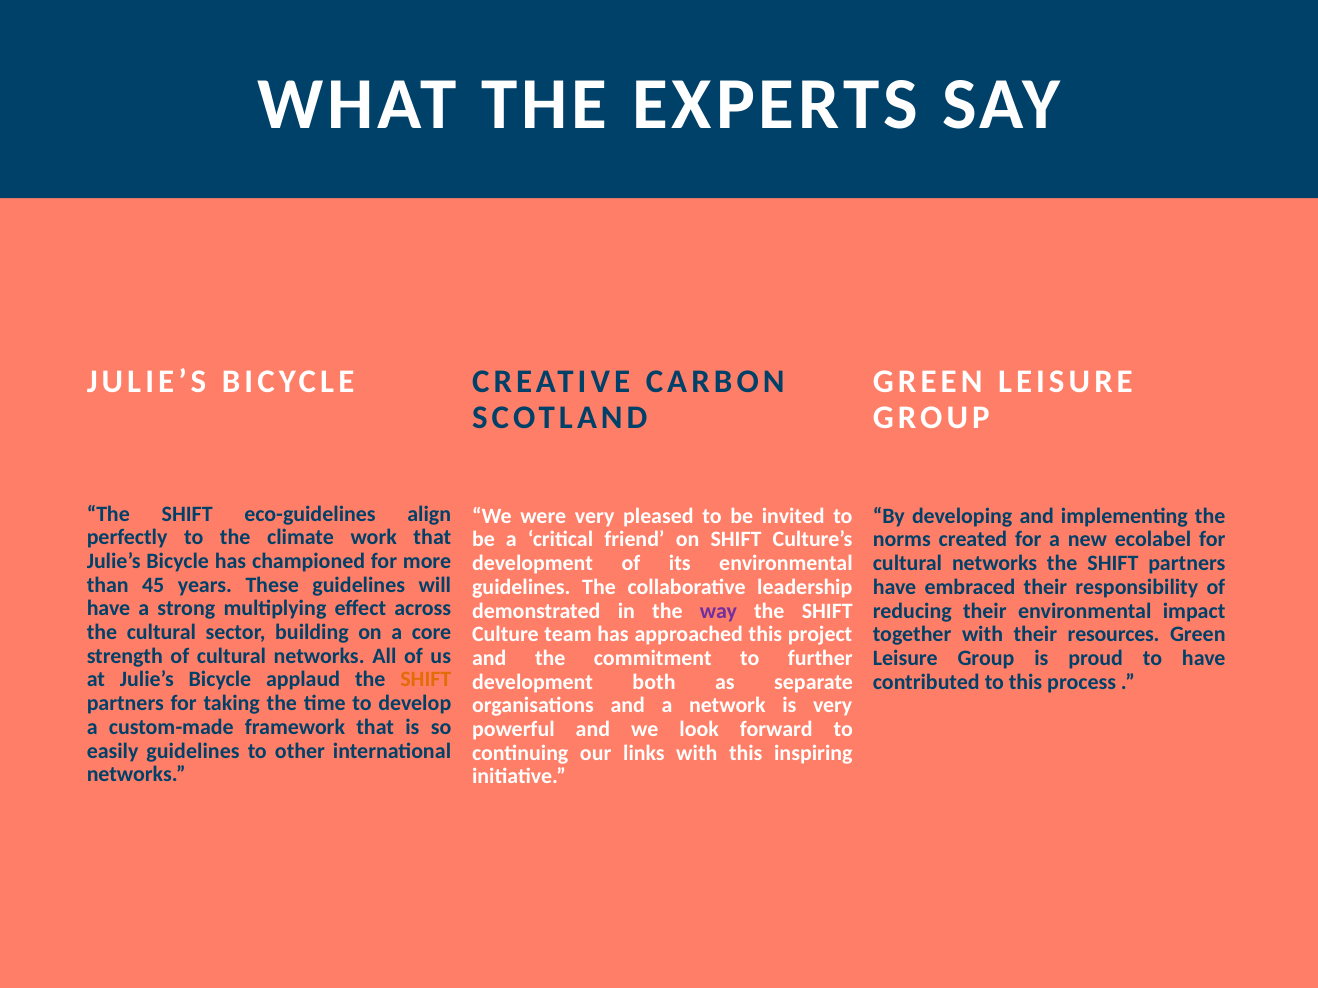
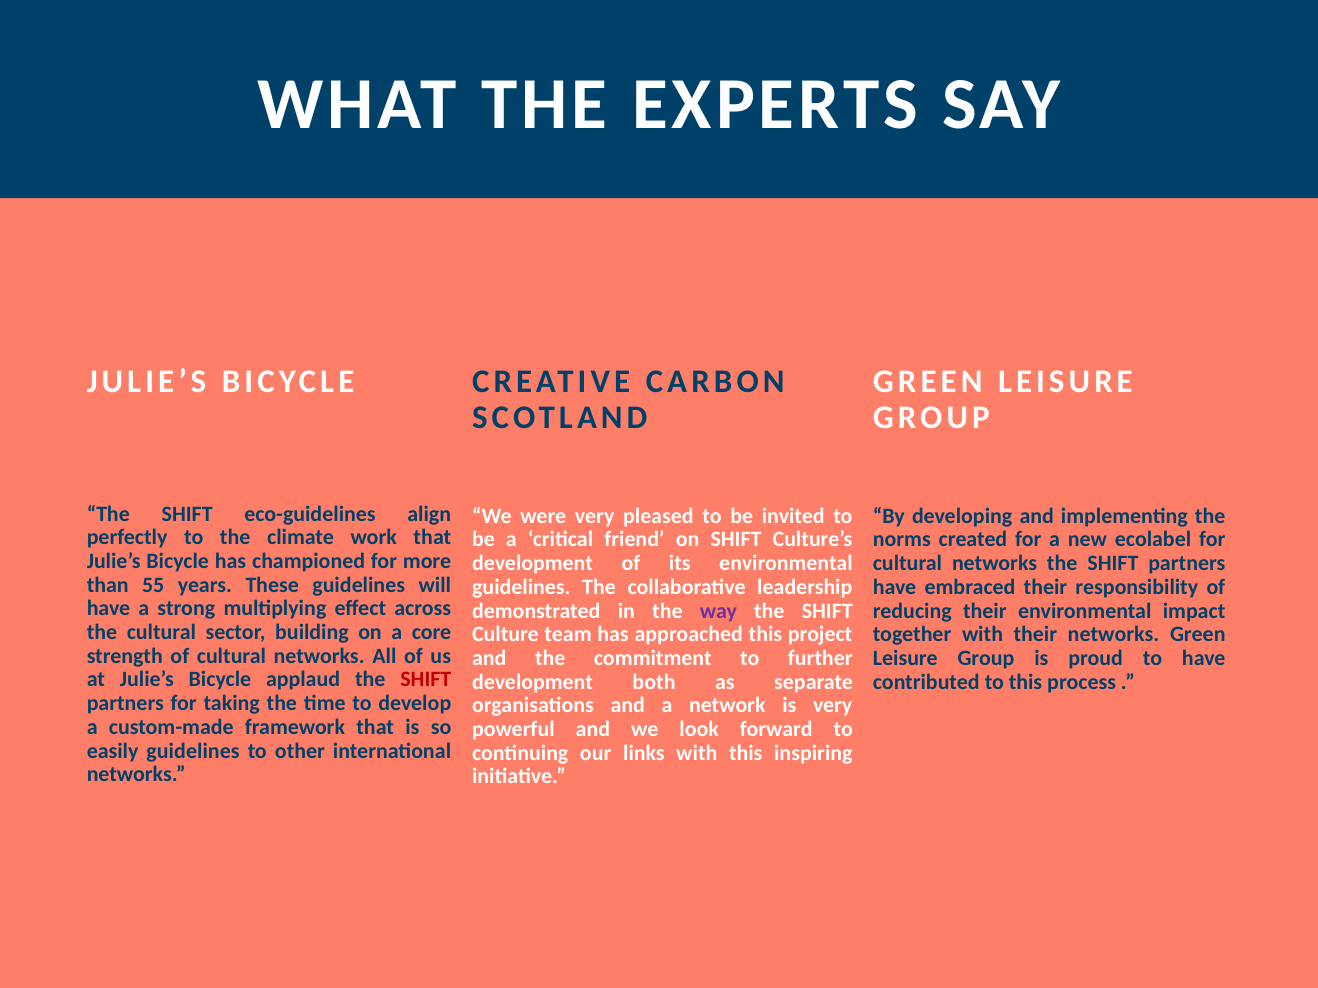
45: 45 -> 55
their resources: resources -> networks
SHIFT at (426, 680) colour: orange -> red
